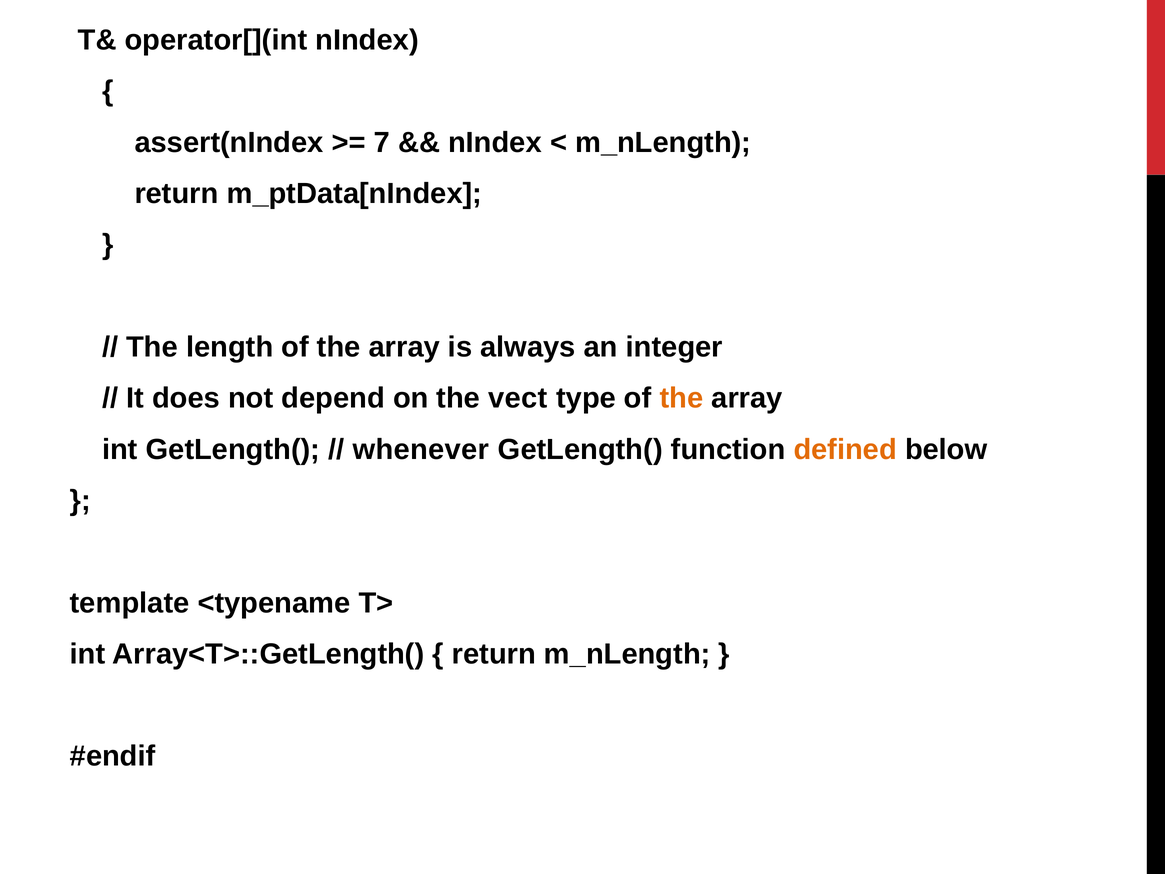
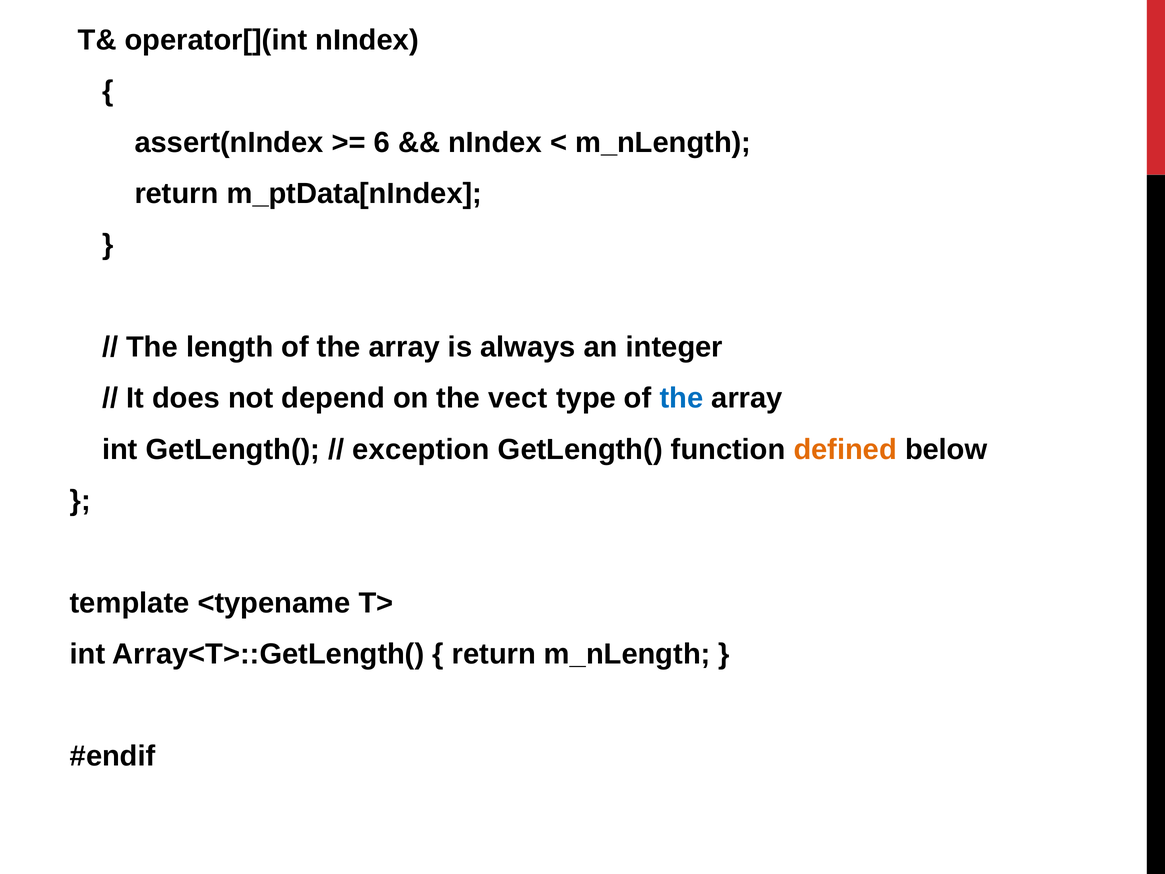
7: 7 -> 6
the at (681, 398) colour: orange -> blue
whenever: whenever -> exception
